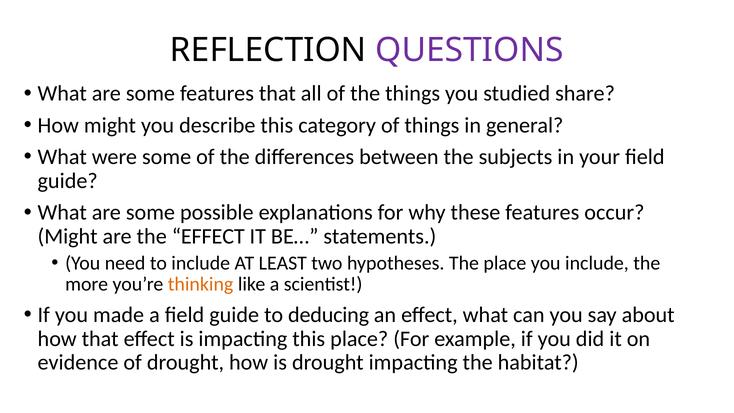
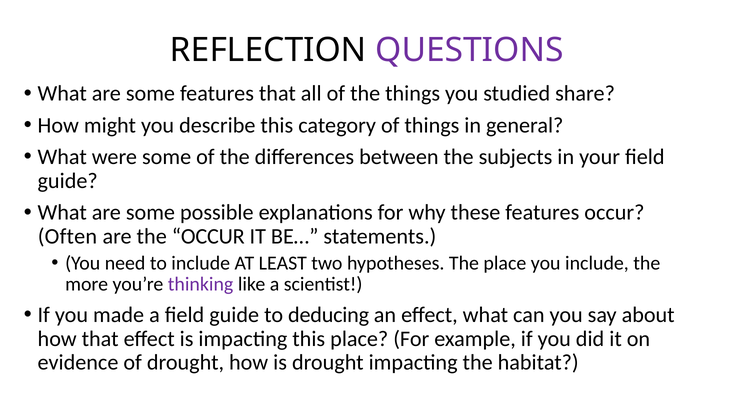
Might at (68, 236): Might -> Often
the EFFECT: EFFECT -> OCCUR
thinking colour: orange -> purple
